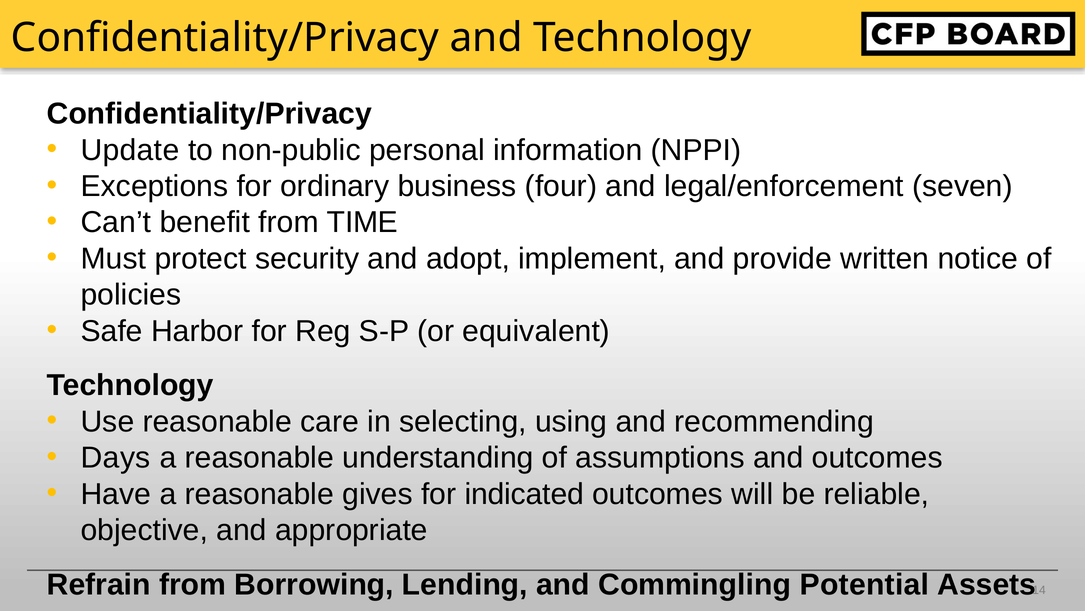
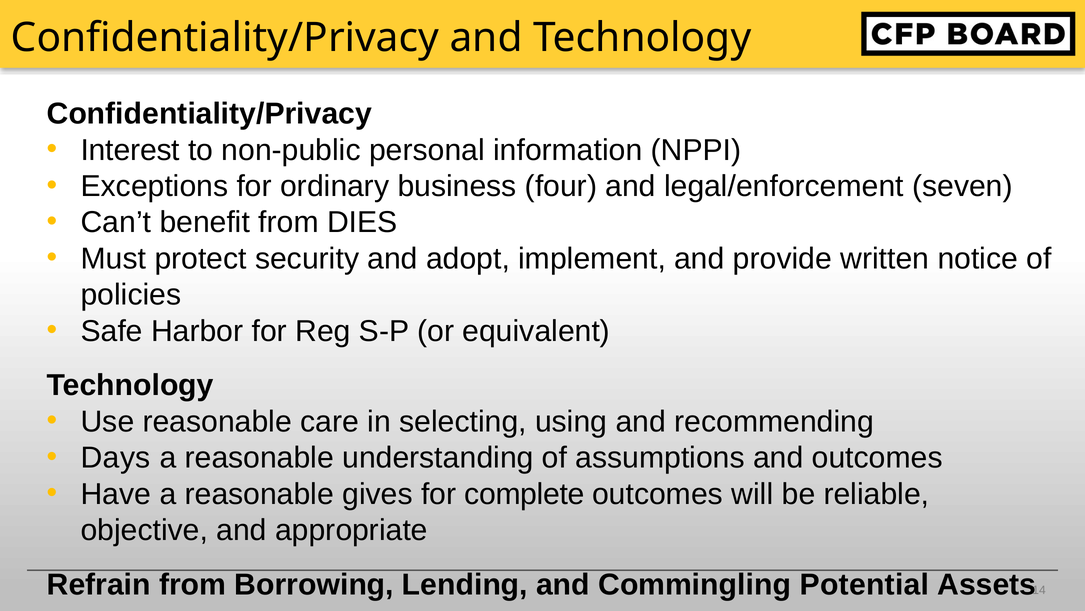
Update: Update -> Interest
TIME: TIME -> DIES
indicated: indicated -> complete
